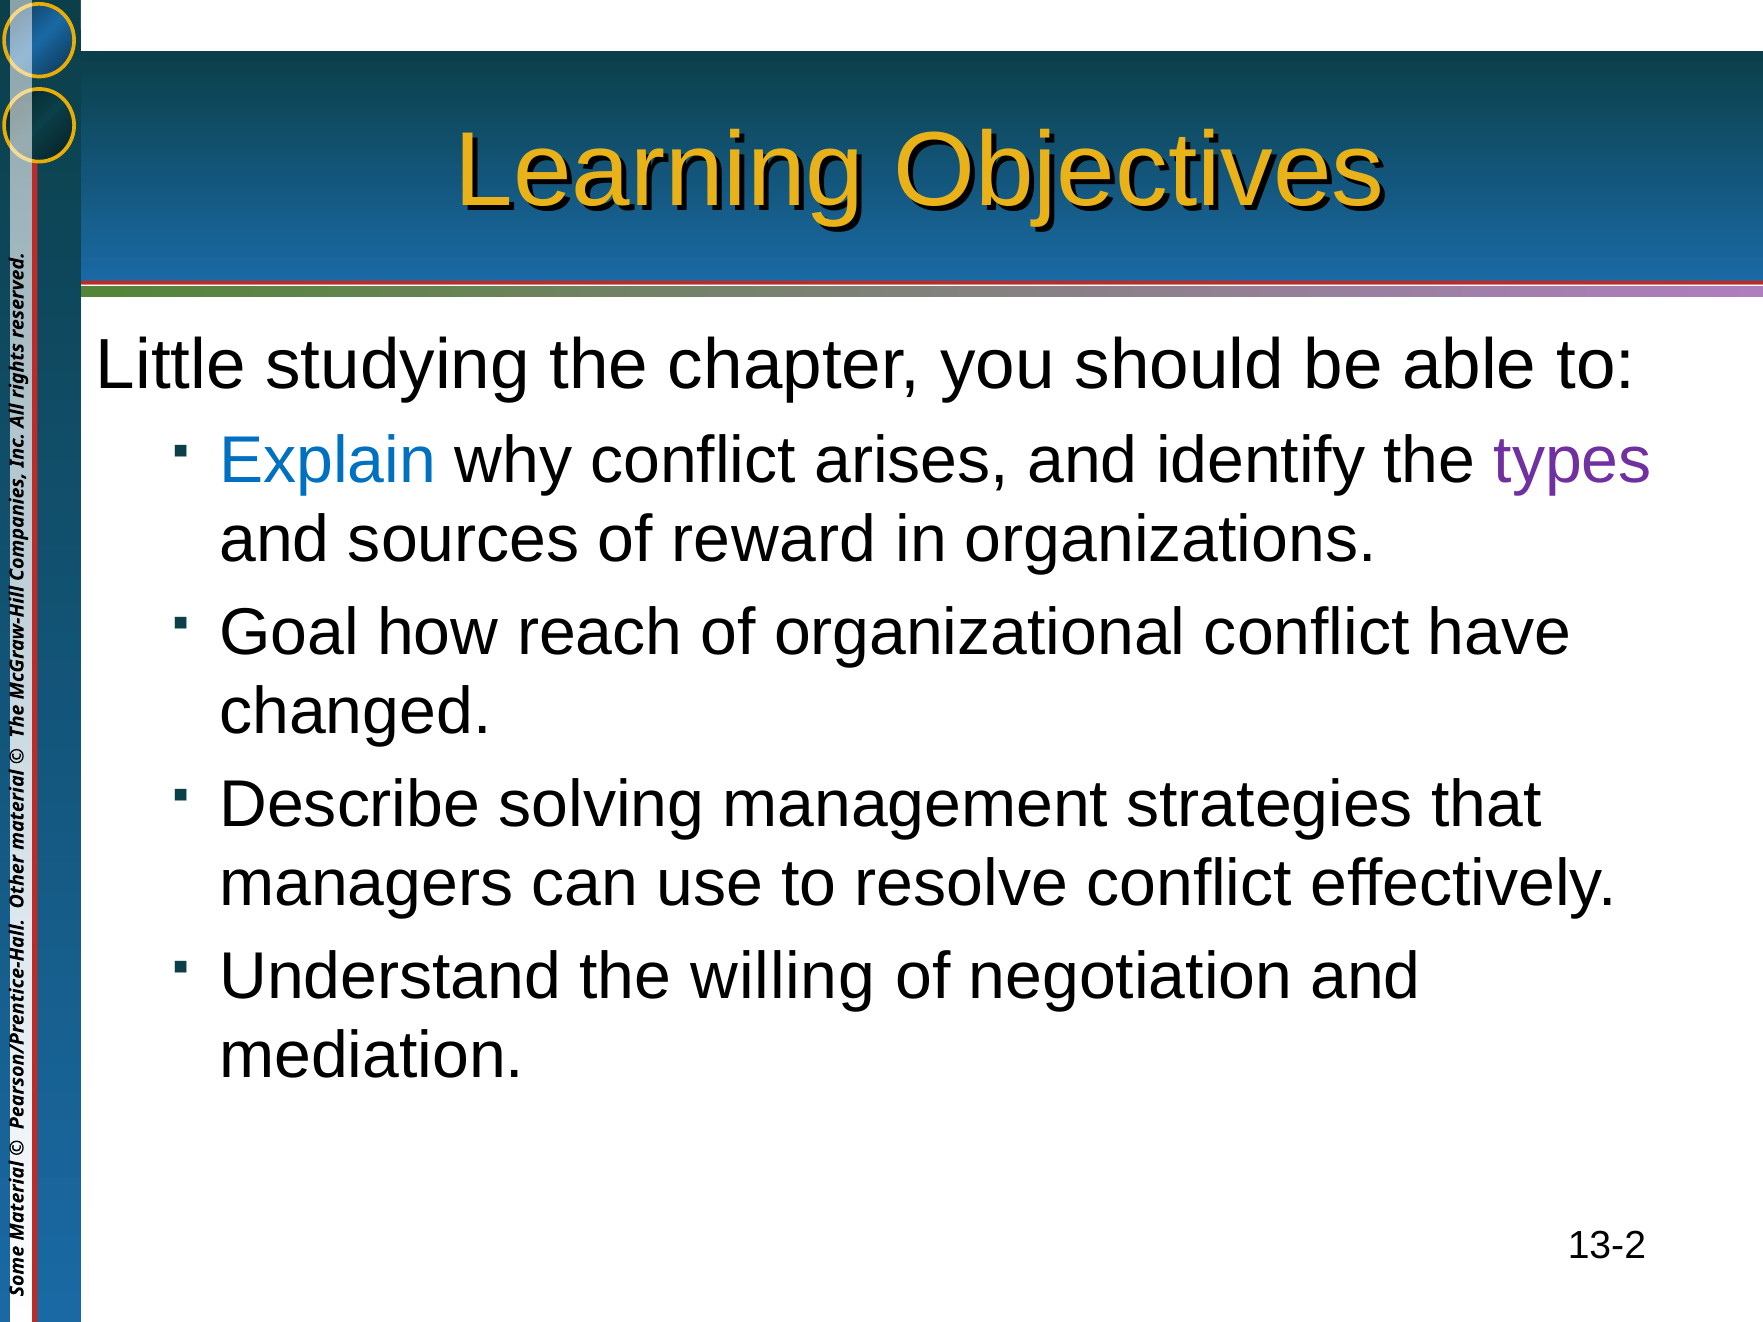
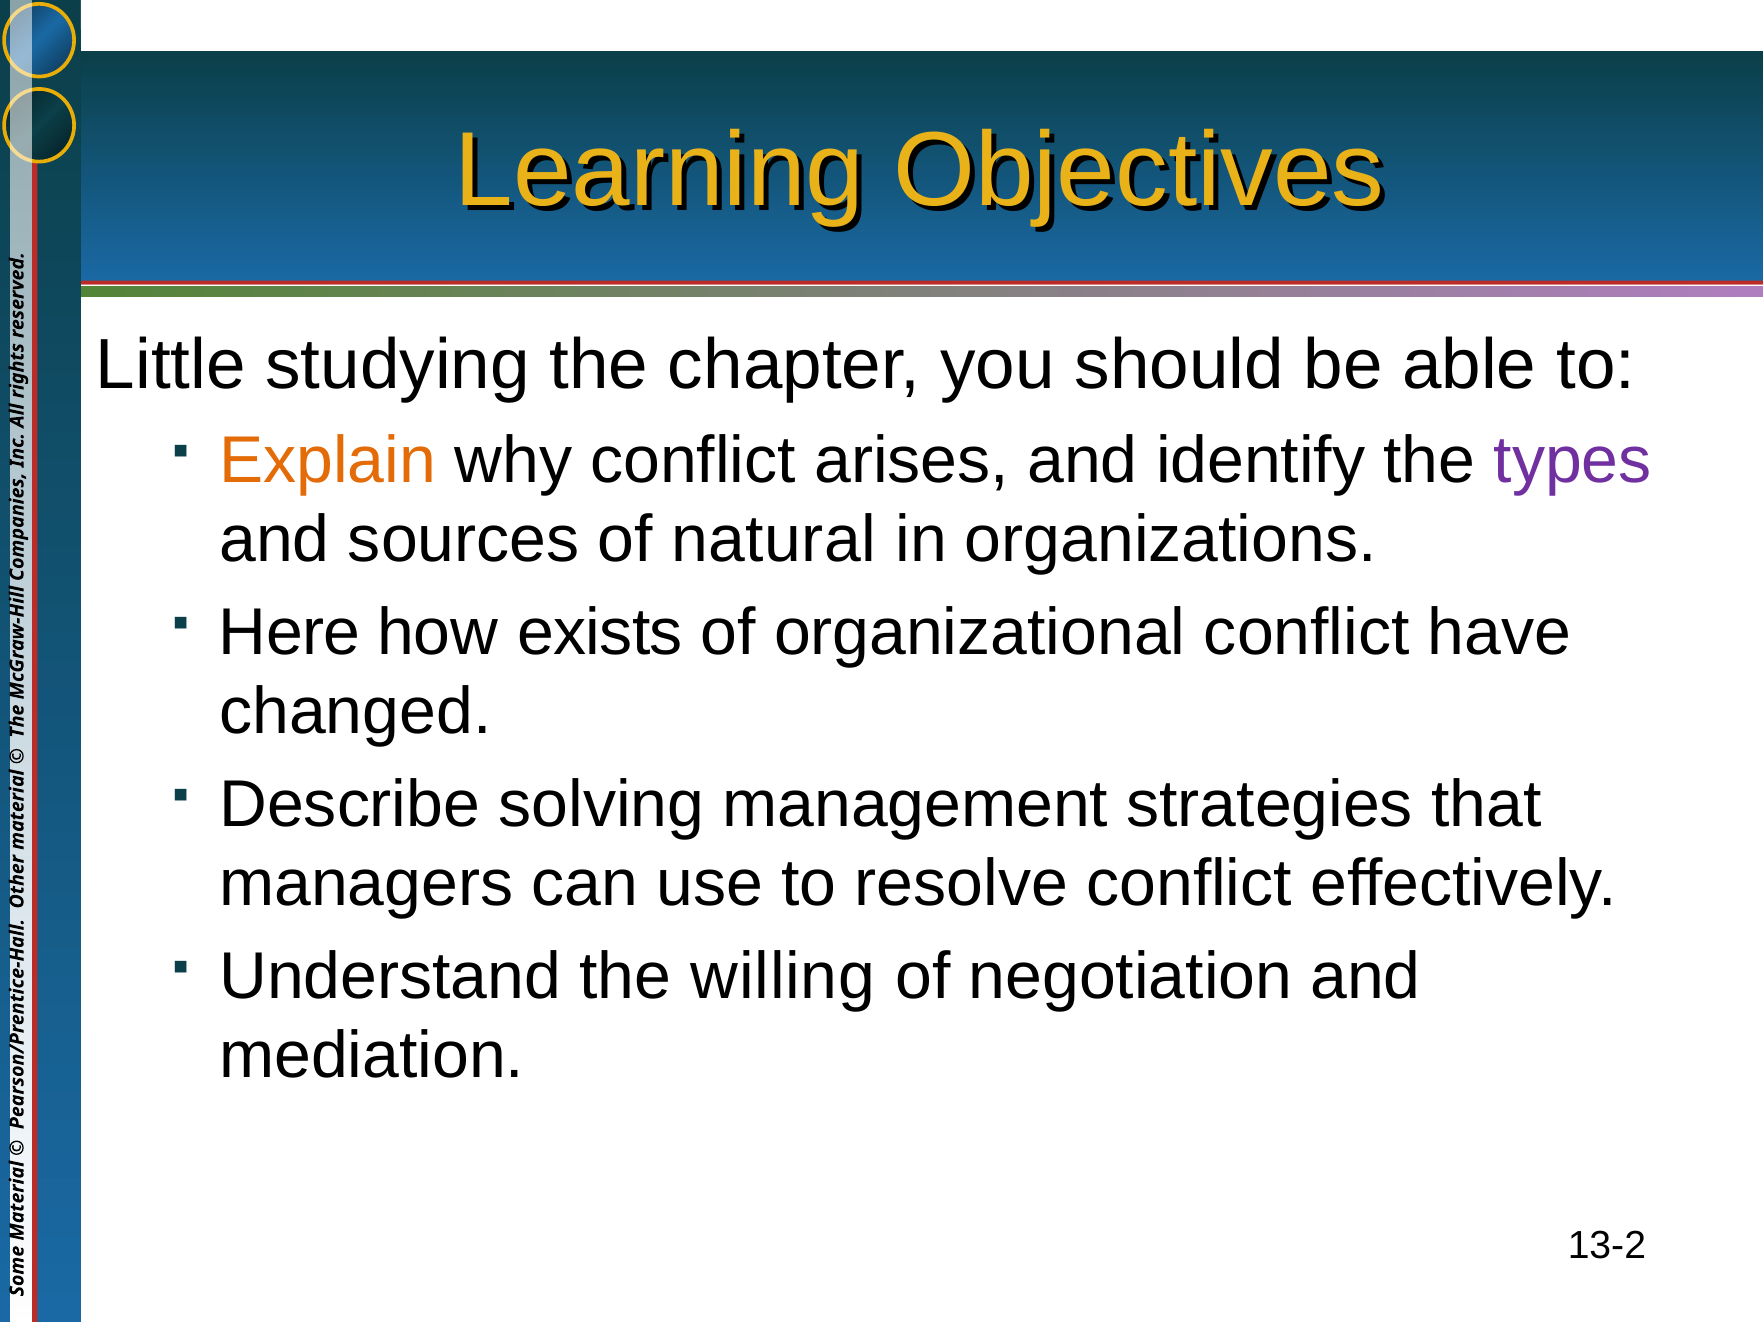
Explain colour: blue -> orange
reward: reward -> natural
Goal: Goal -> Here
reach: reach -> exists
